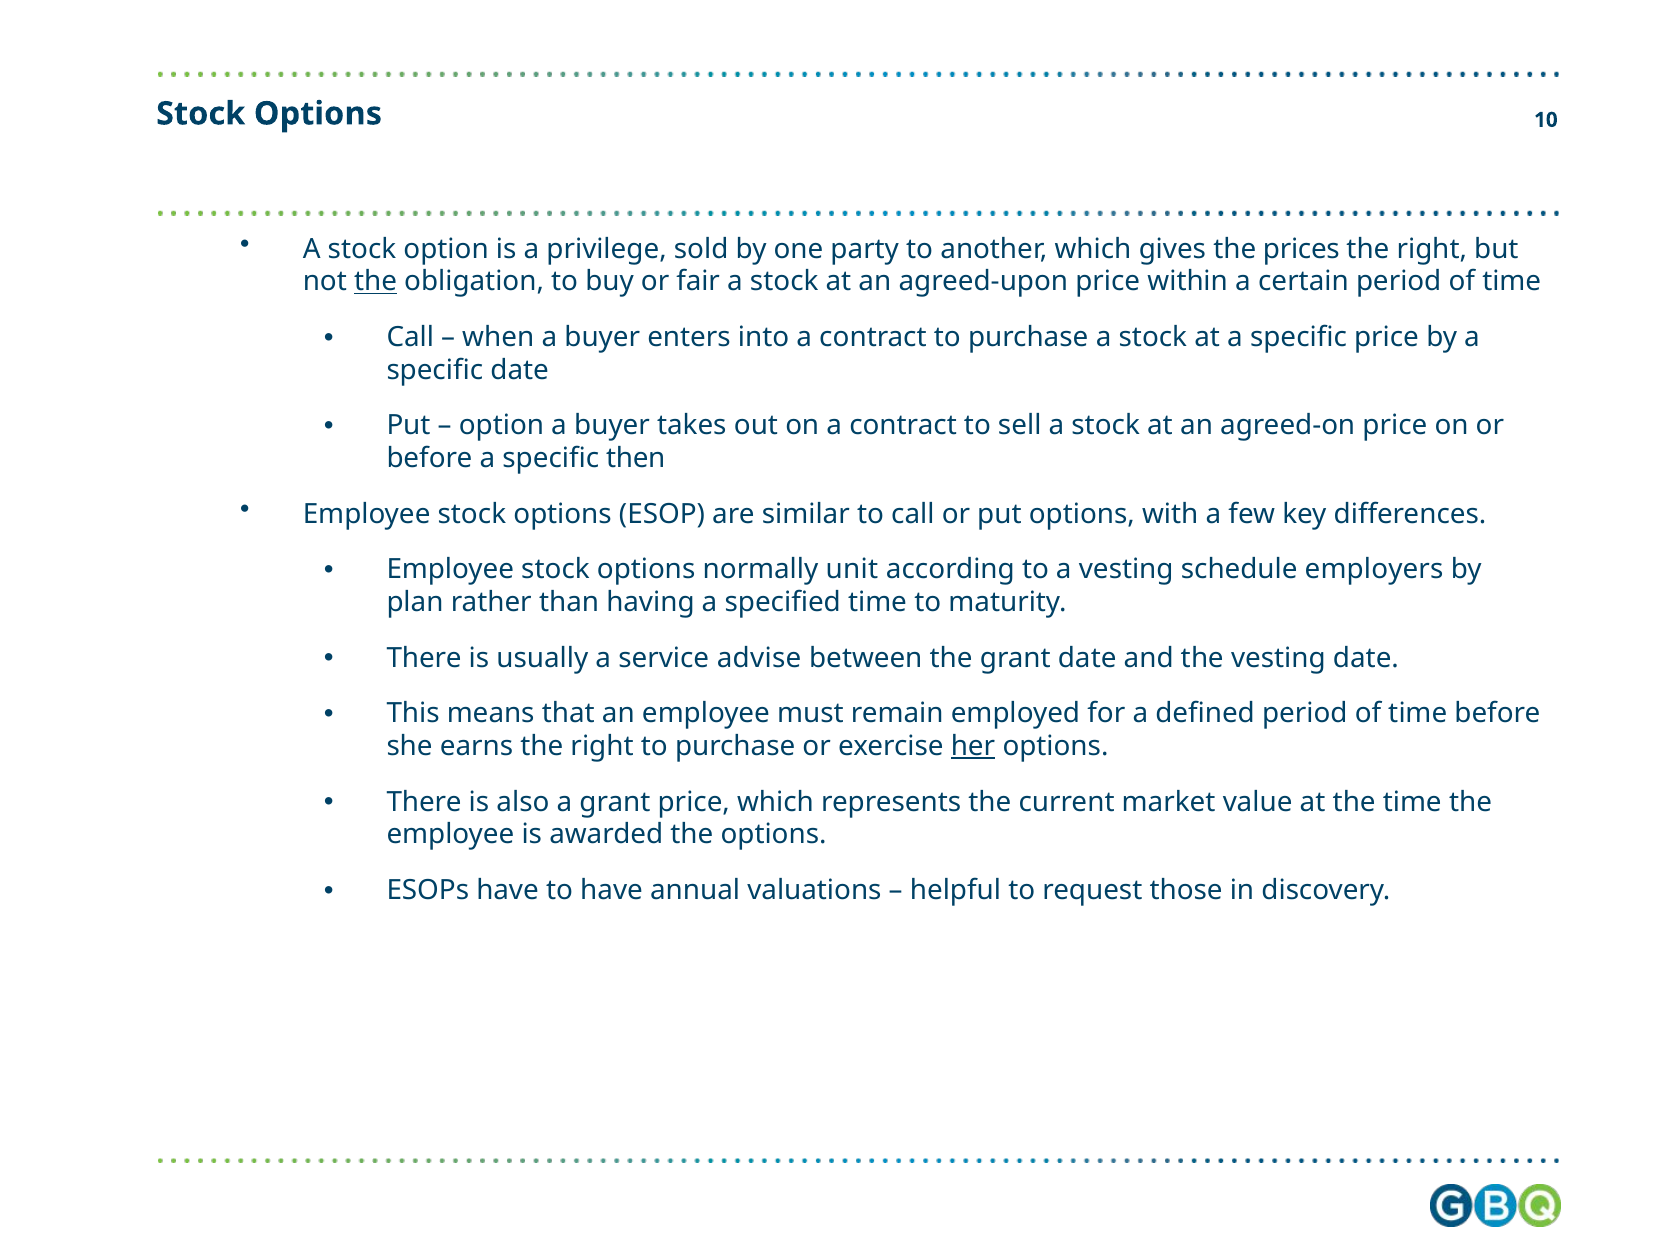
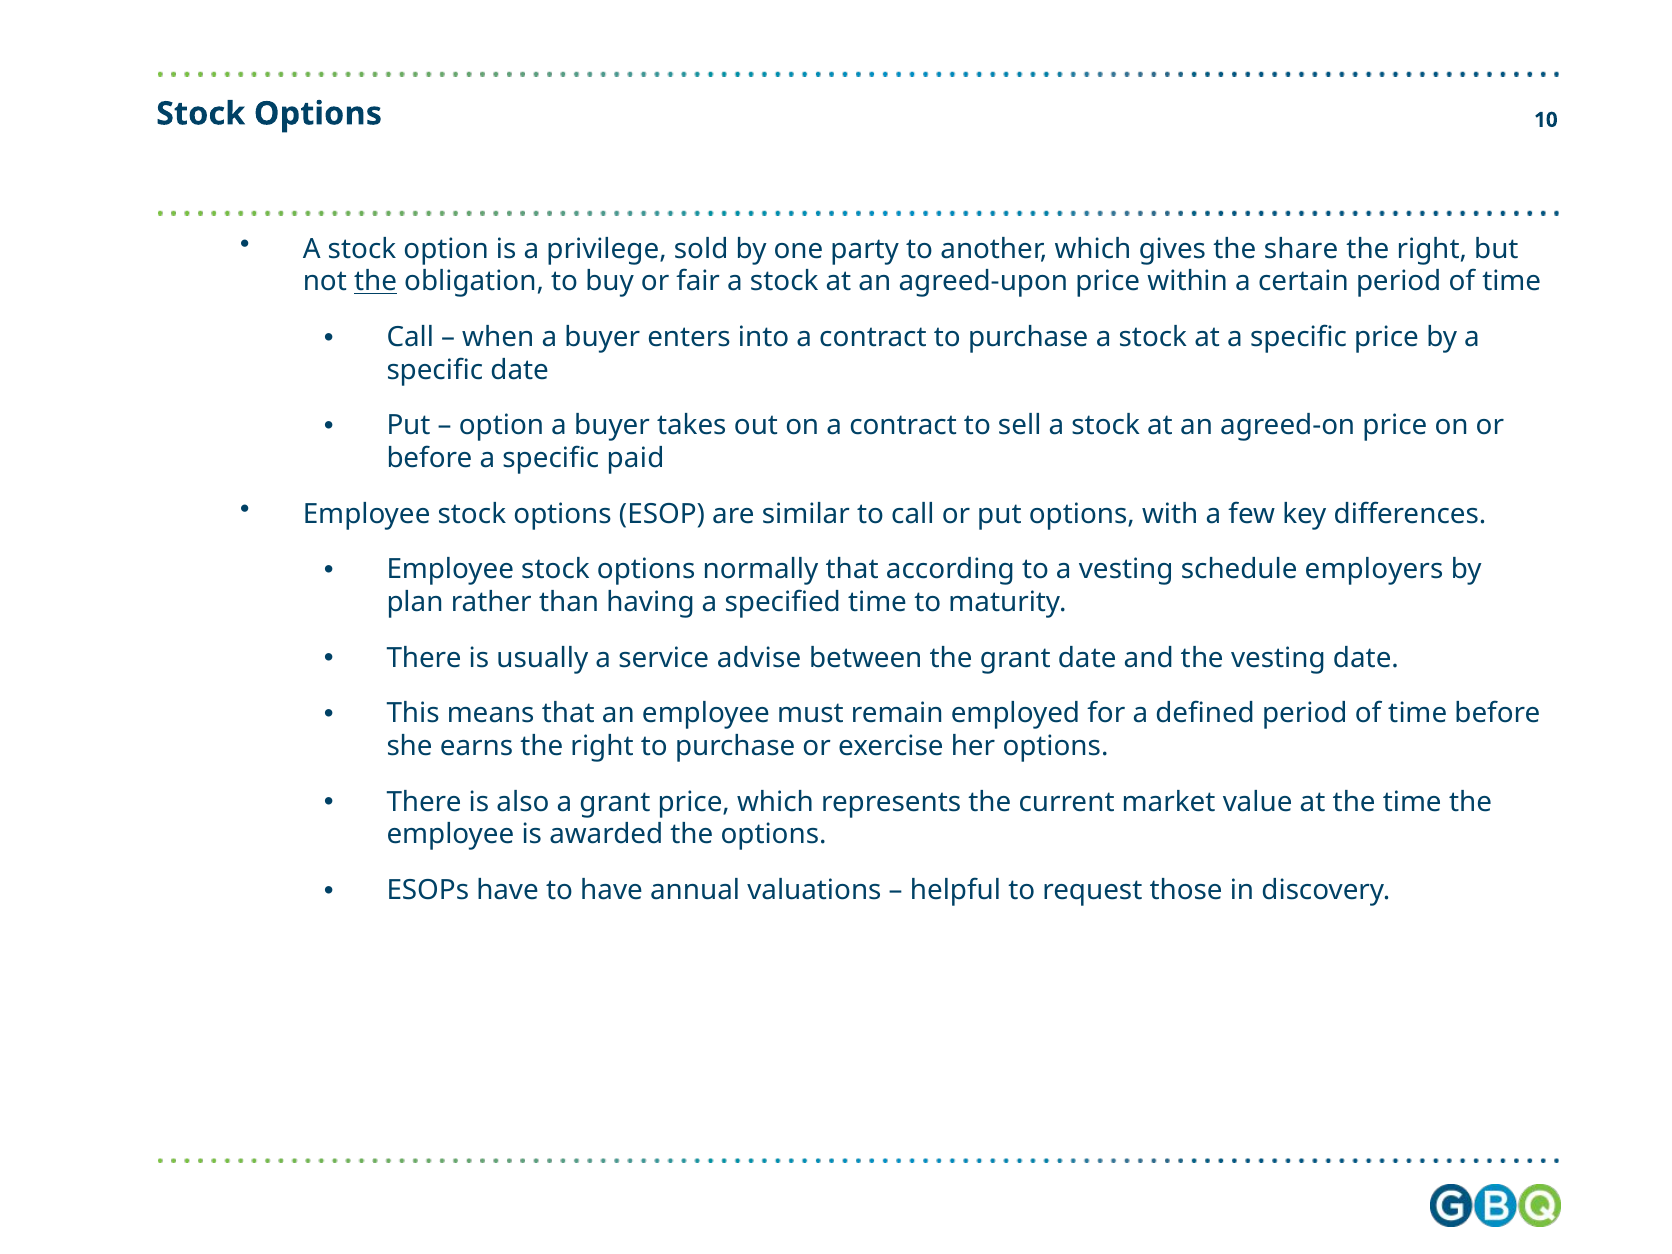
prices: prices -> share
then: then -> paid
normally unit: unit -> that
her underline: present -> none
